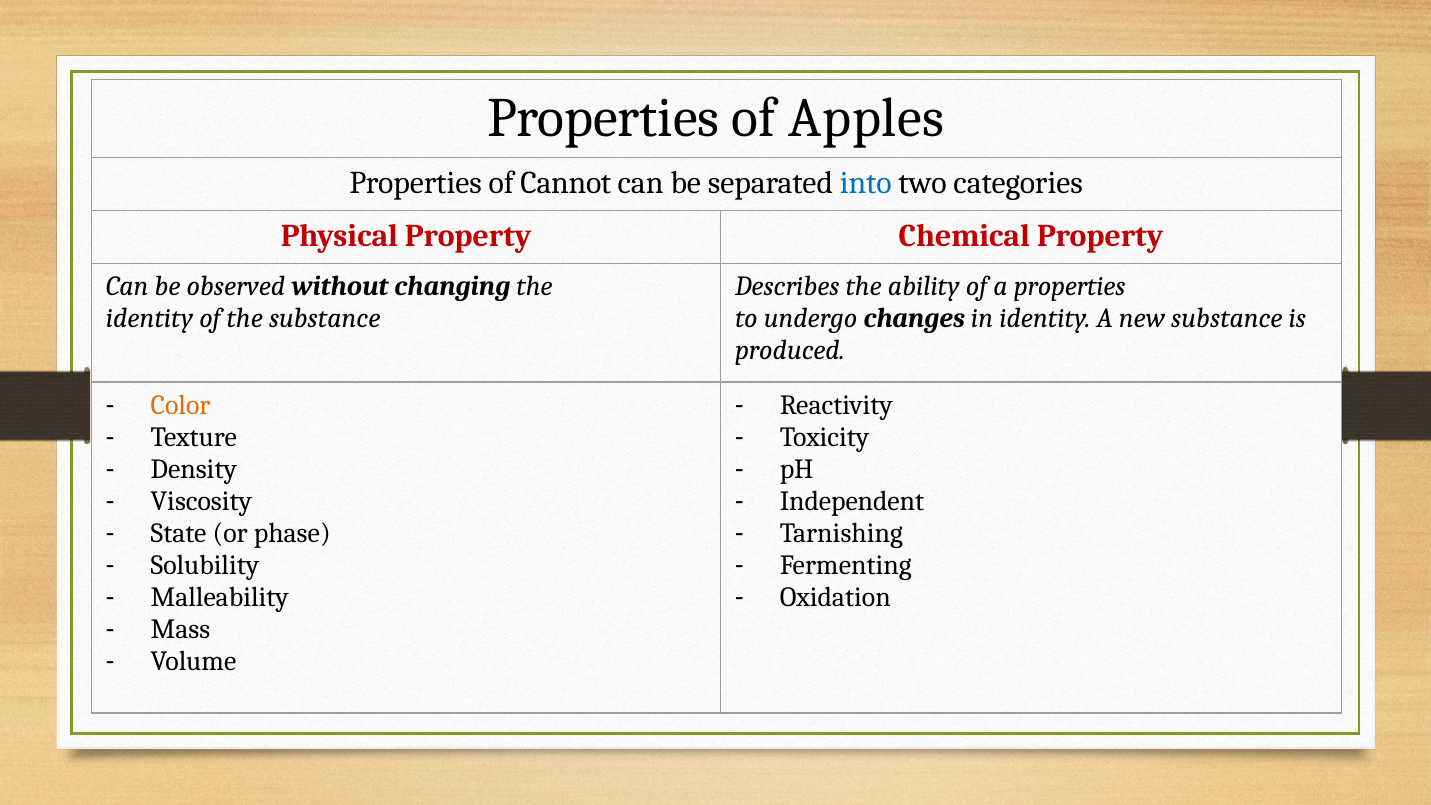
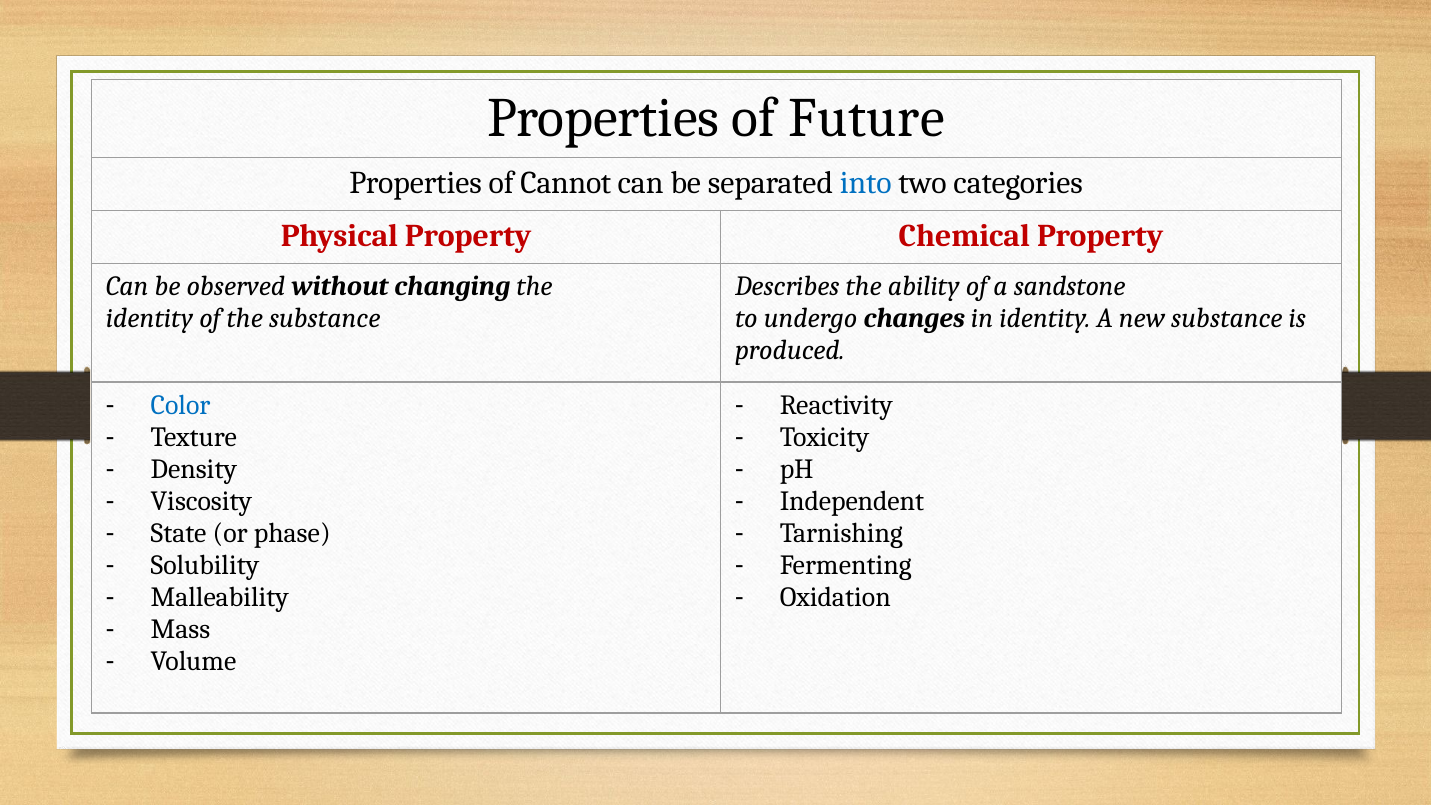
Apples: Apples -> Future
a properties: properties -> sandstone
Color colour: orange -> blue
